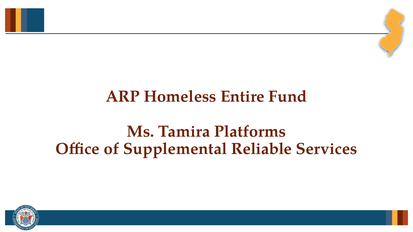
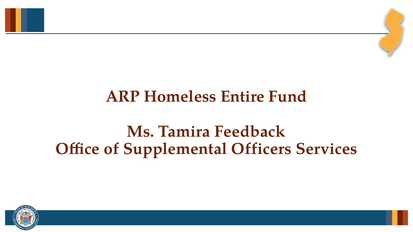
Platforms: Platforms -> Feedback
Reliable: Reliable -> Officers
